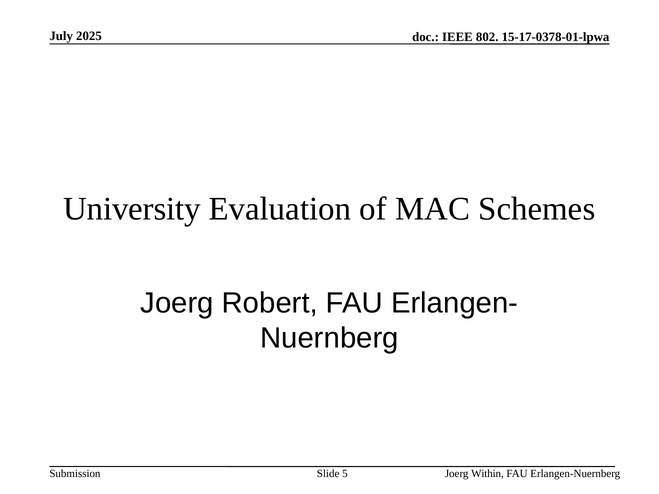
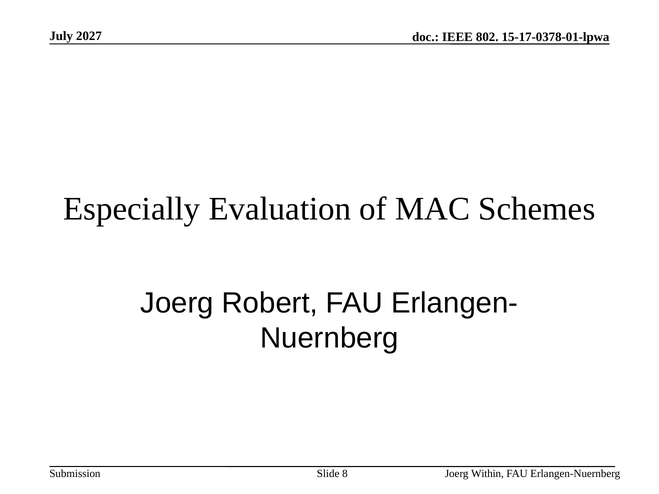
2025: 2025 -> 2027
University: University -> Especially
5: 5 -> 8
